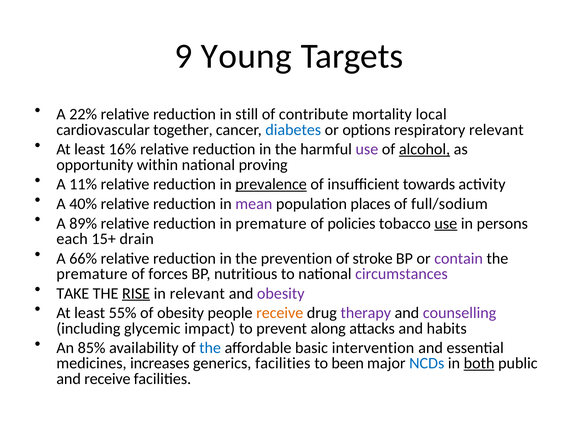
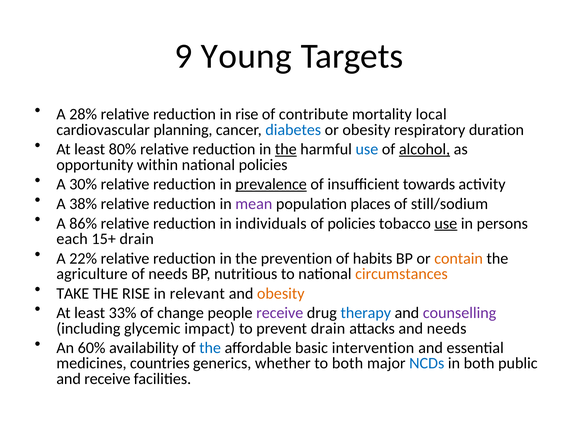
22%: 22% -> 28%
in still: still -> rise
together: together -> planning
or options: options -> obesity
respiratory relevant: relevant -> duration
16%: 16% -> 80%
the at (286, 149) underline: none -> present
use at (367, 149) colour: purple -> blue
national proving: proving -> policies
11%: 11% -> 30%
40%: 40% -> 38%
full/sodium: full/sodium -> still/sodium
89%: 89% -> 86%
in premature: premature -> individuals
66%: 66% -> 22%
stroke: stroke -> habits
contain colour: purple -> orange
premature at (92, 274): premature -> agriculture
of forces: forces -> needs
circumstances colour: purple -> orange
RISE at (136, 293) underline: present -> none
obesity at (281, 293) colour: purple -> orange
55%: 55% -> 33%
of obesity: obesity -> change
receive at (280, 313) colour: orange -> purple
therapy colour: purple -> blue
prevent along: along -> drain
and habits: habits -> needs
85%: 85% -> 60%
increases: increases -> countries
generics facilities: facilities -> whether
to been: been -> both
both at (479, 363) underline: present -> none
